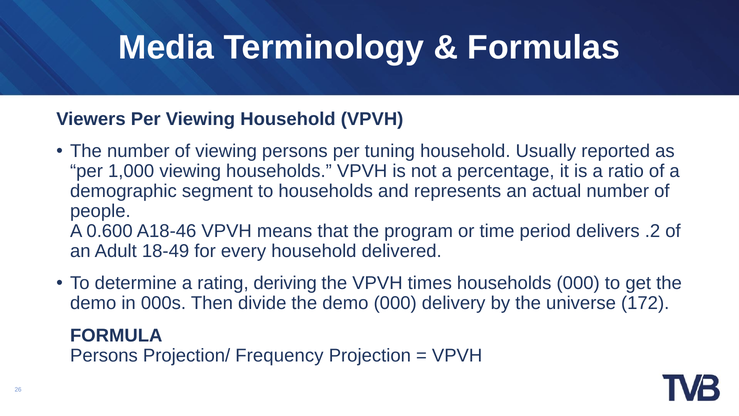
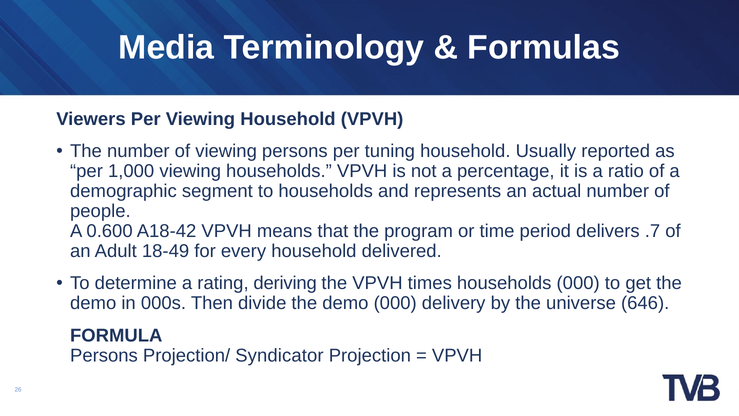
A18-46: A18-46 -> A18-42
.2: .2 -> .7
172: 172 -> 646
Frequency: Frequency -> Syndicator
